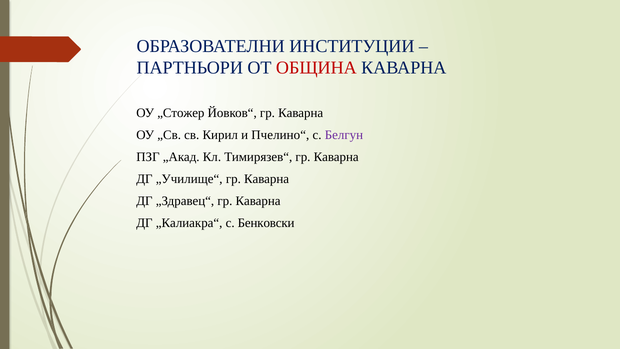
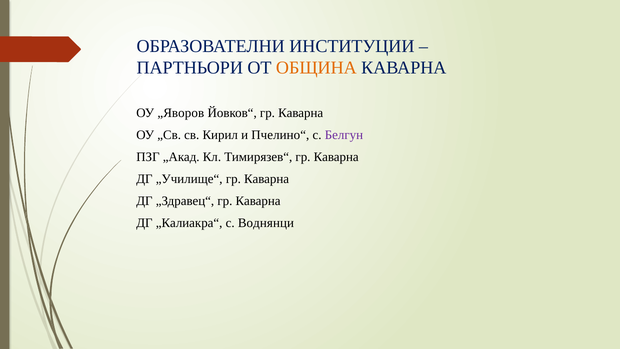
ОБЩИНА colour: red -> orange
„Стожер: „Стожер -> „Яворов
Бенковски: Бенковски -> Воднянци
